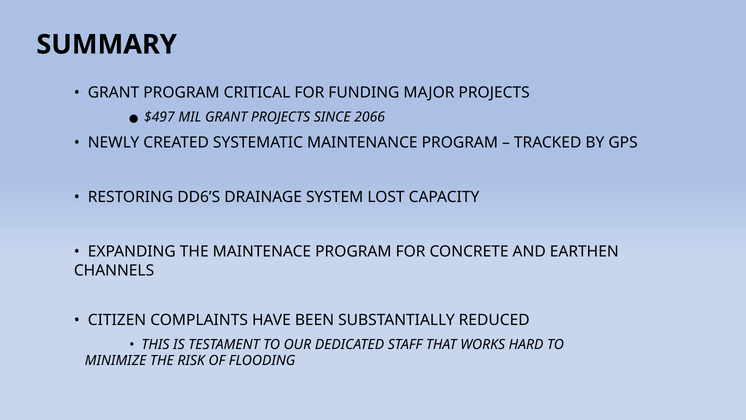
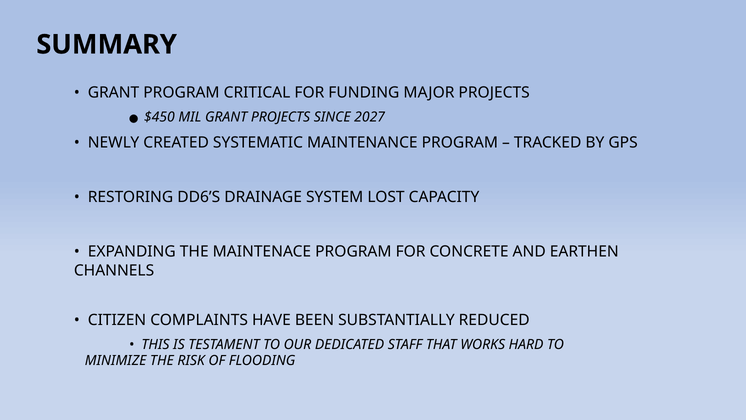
$497: $497 -> $450
2066: 2066 -> 2027
